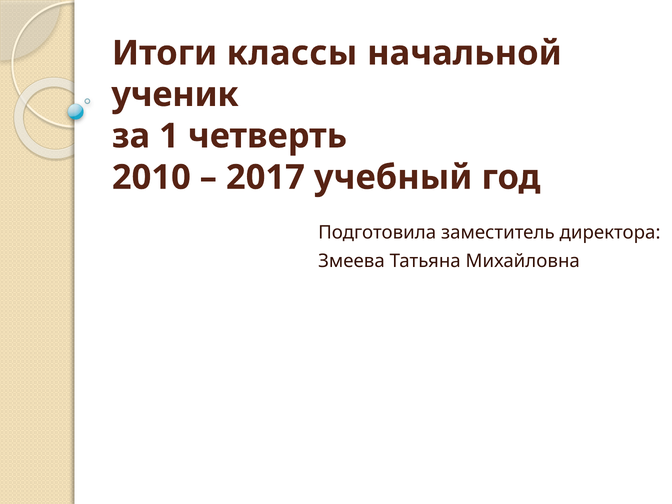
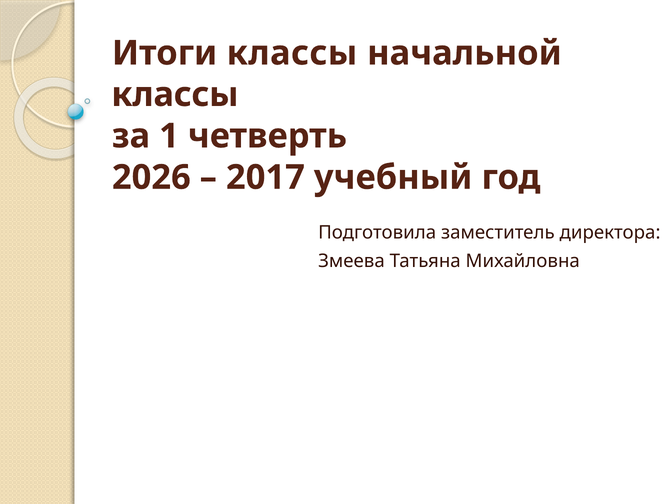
ученик at (175, 95): ученик -> классы
2010: 2010 -> 2026
